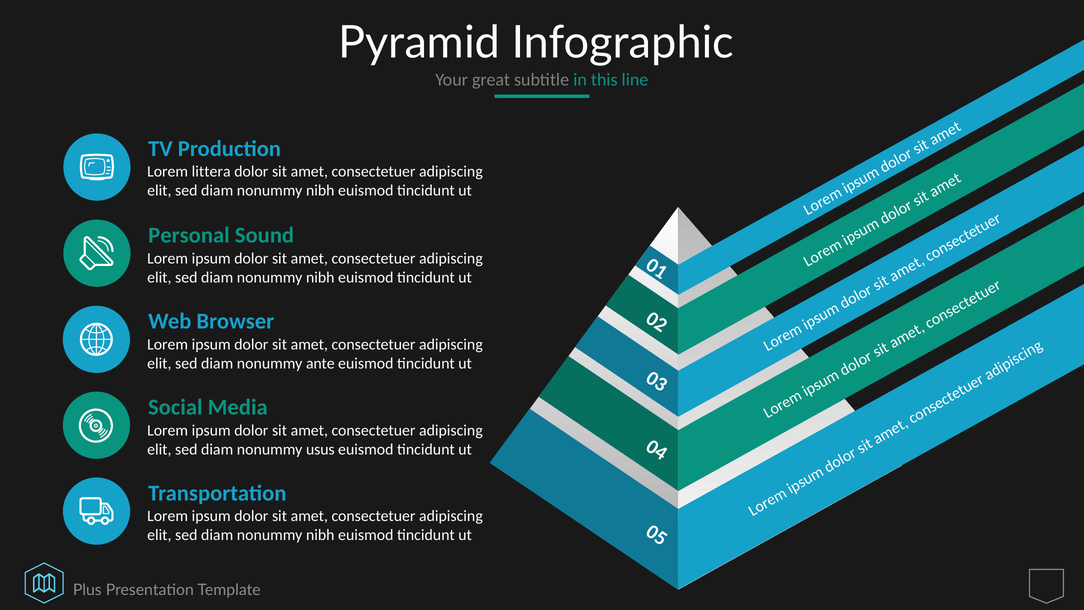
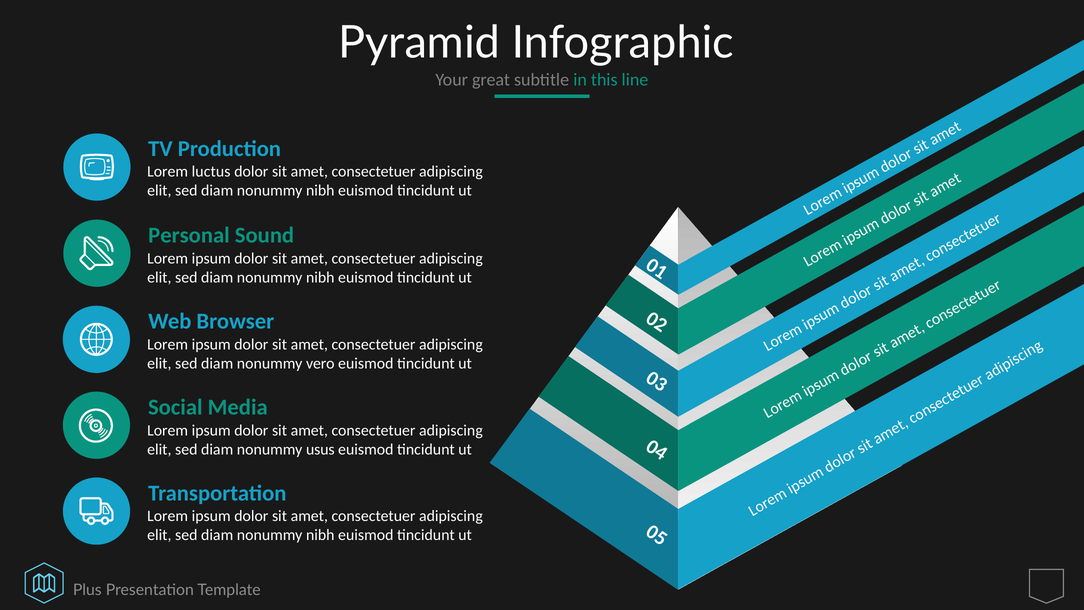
littera: littera -> luctus
ante: ante -> vero
